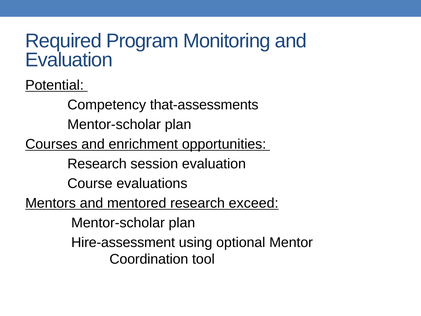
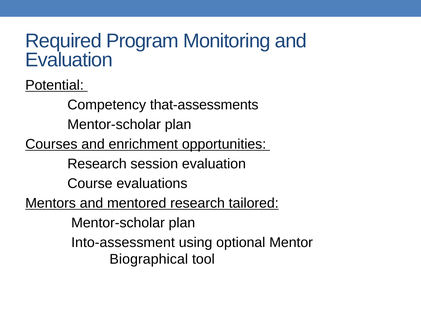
exceed: exceed -> tailored
Hire-assessment: Hire-assessment -> Into-assessment
Coordination: Coordination -> Biographical
